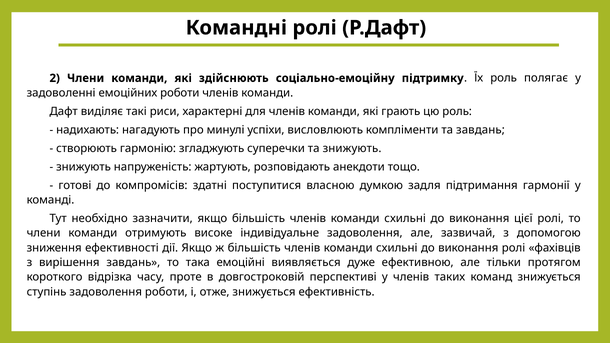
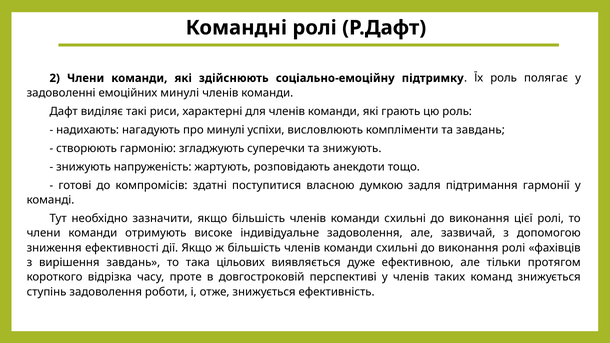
емоційних роботи: роботи -> минулі
емоційні: емоційні -> цільових
